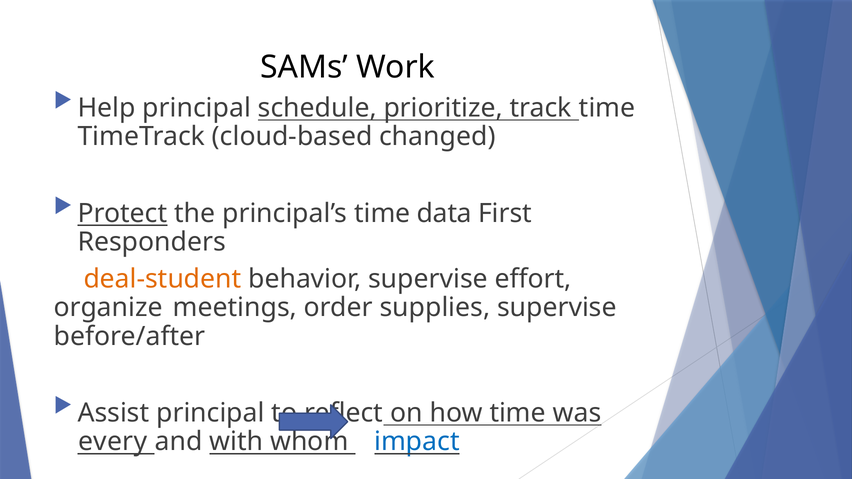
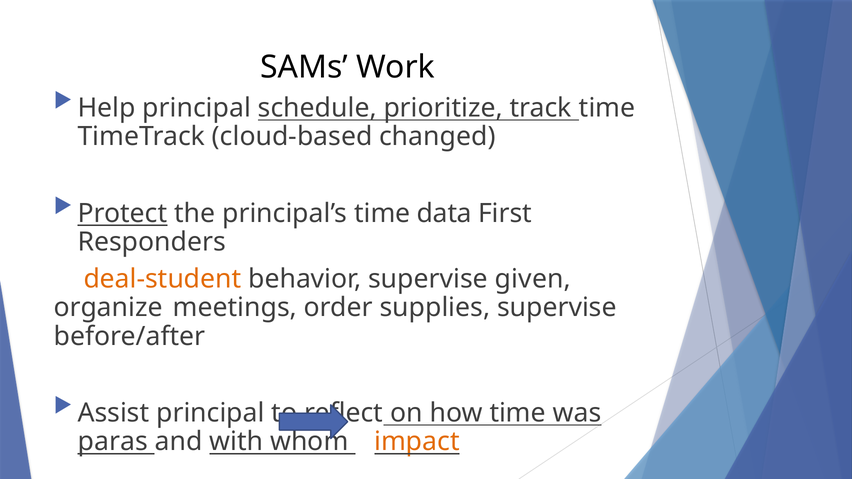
effort: effort -> given
every: every -> paras
impact colour: blue -> orange
